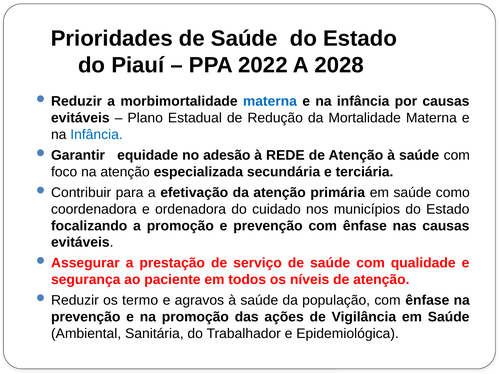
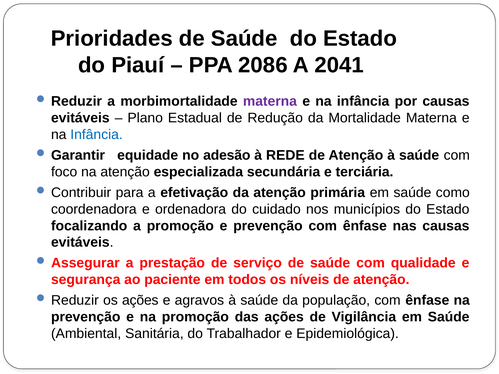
2022: 2022 -> 2086
2028: 2028 -> 2041
materna at (270, 101) colour: blue -> purple
os termo: termo -> ações
